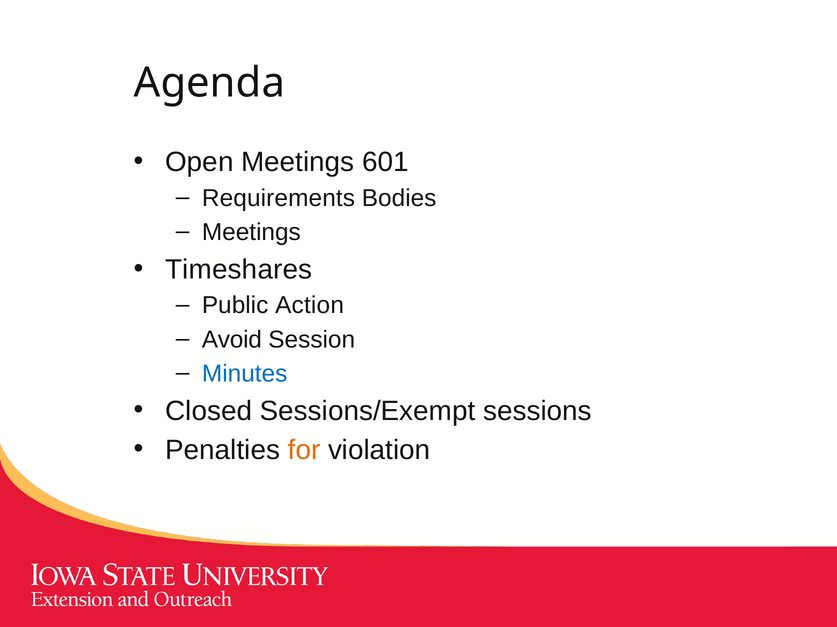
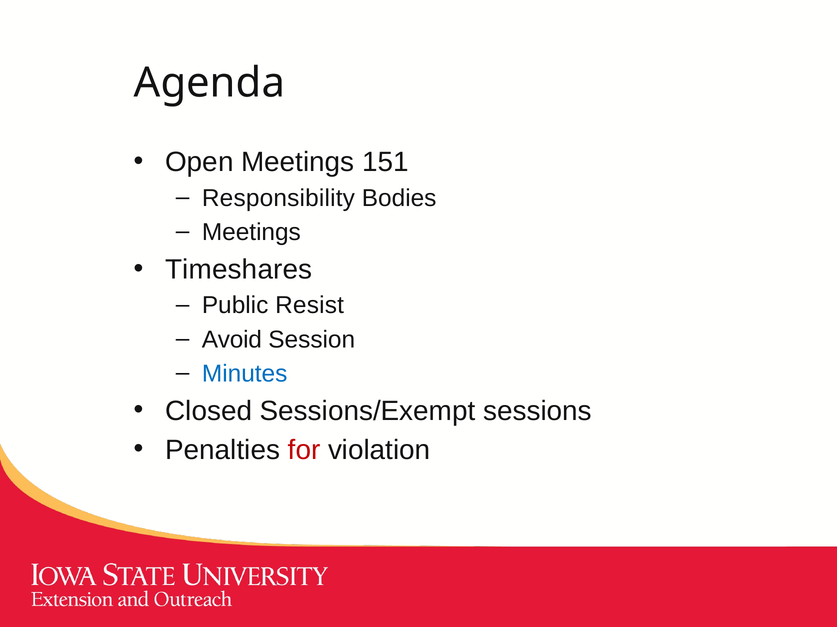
601: 601 -> 151
Requirements: Requirements -> Responsibility
Action: Action -> Resist
for colour: orange -> red
